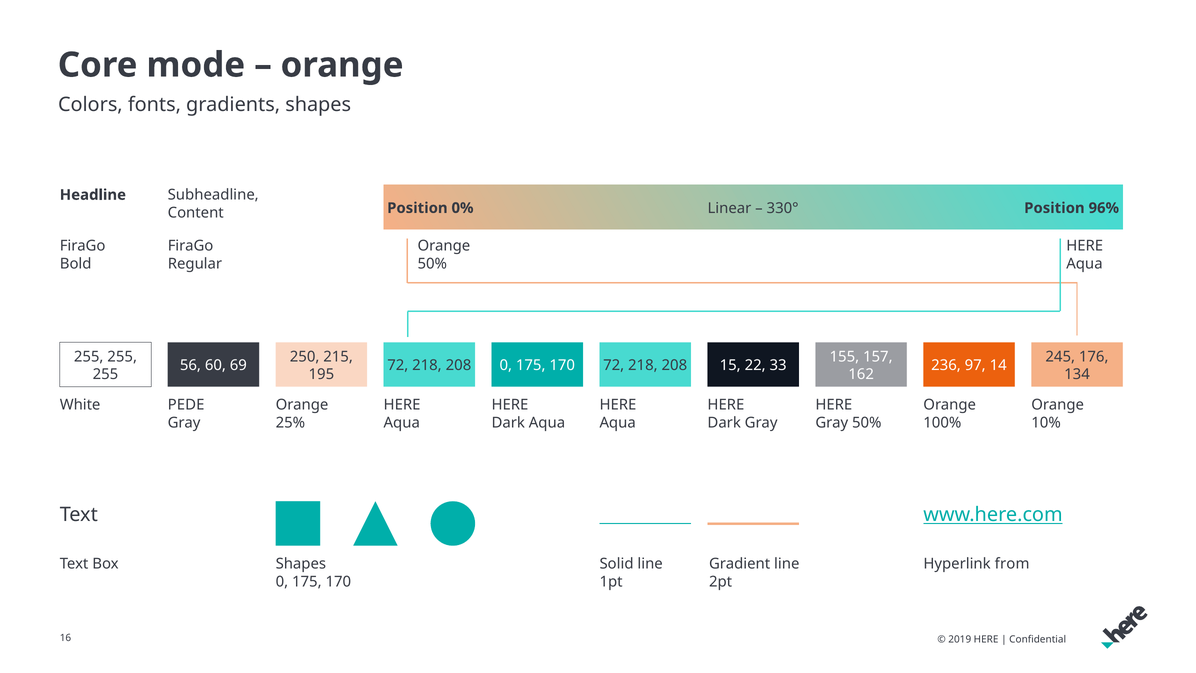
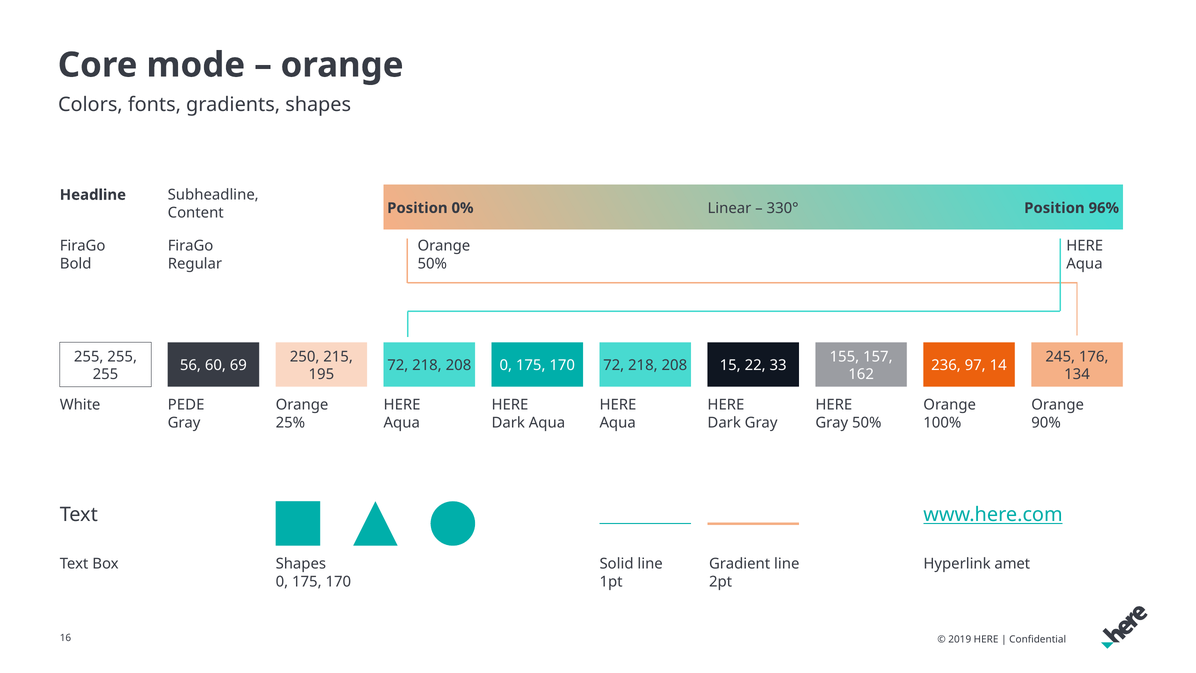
10%: 10% -> 90%
from: from -> amet
